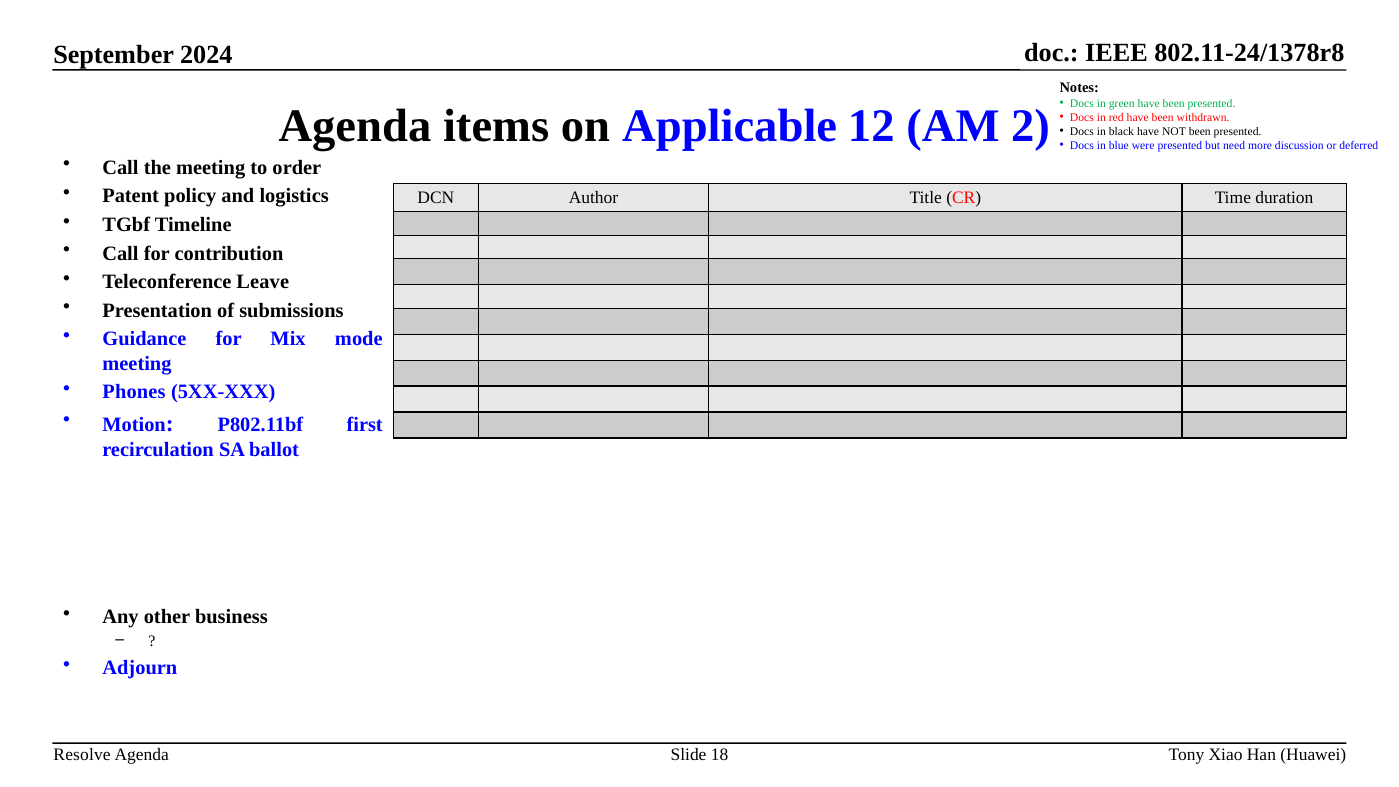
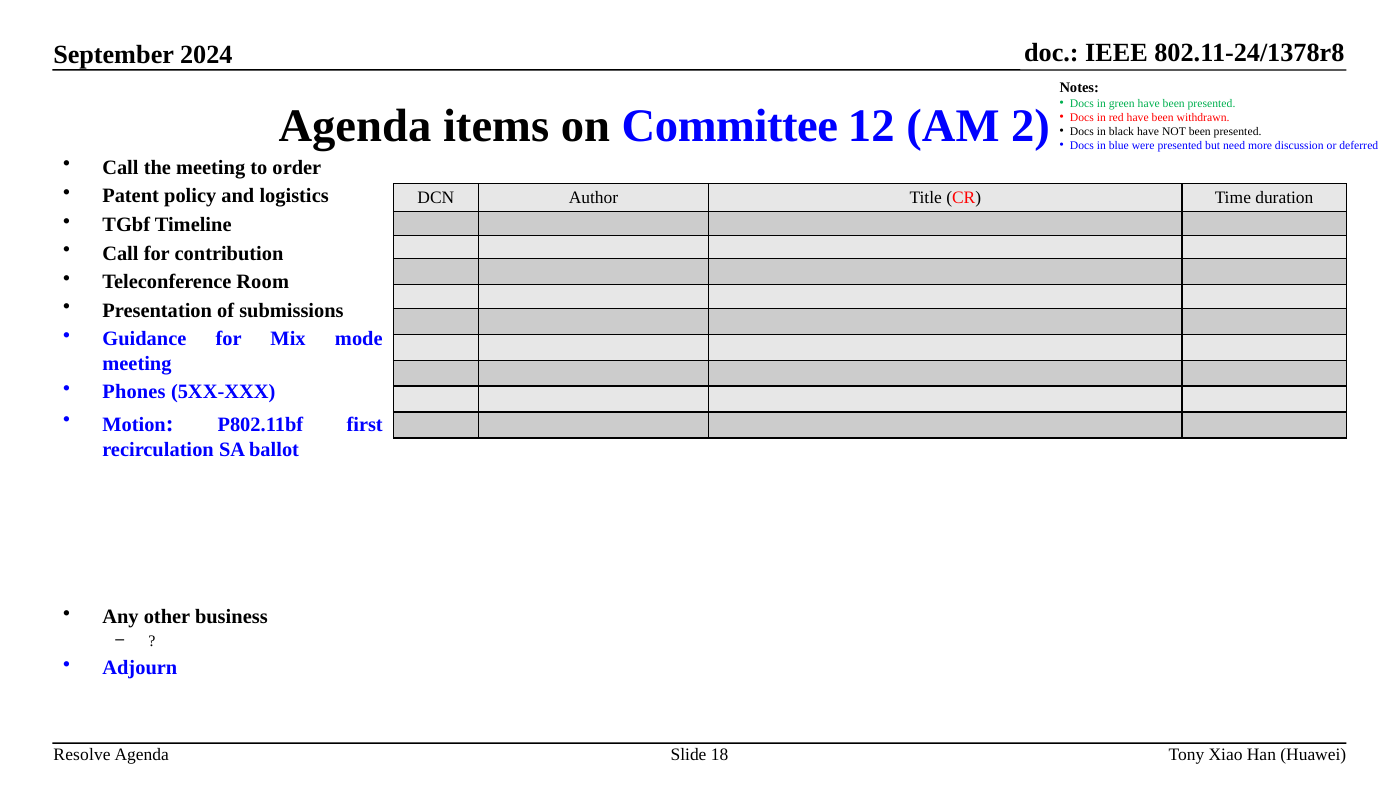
Applicable: Applicable -> Committee
Leave: Leave -> Room
